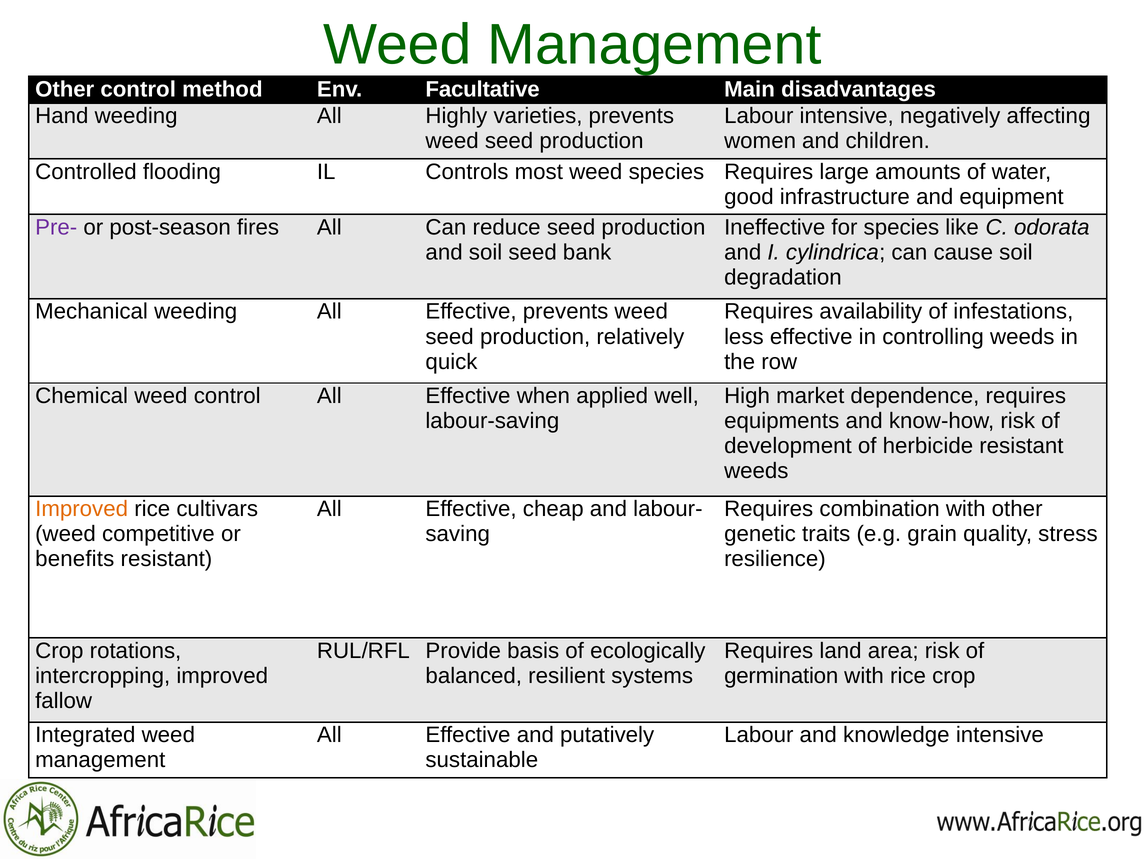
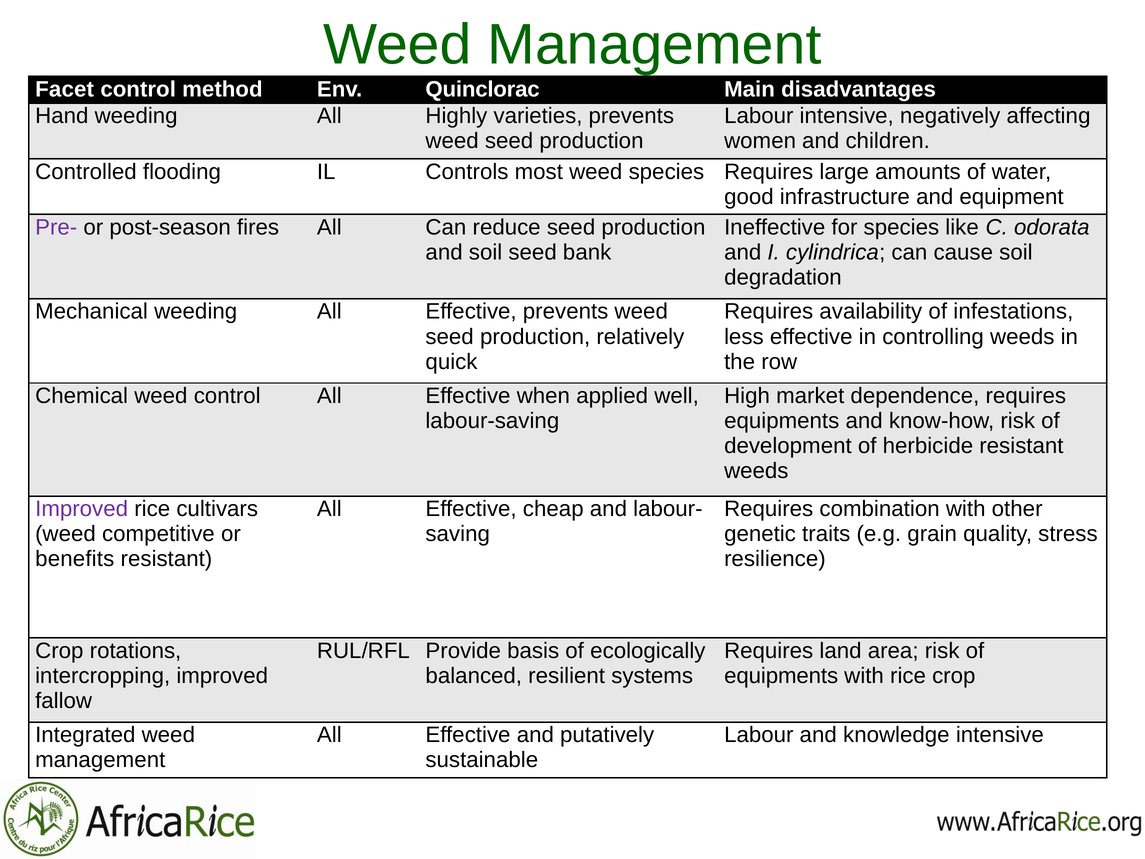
Other at (65, 89): Other -> Facet
Facultative: Facultative -> Quinclorac
Improved at (82, 509) colour: orange -> purple
germination at (781, 676): germination -> equipments
